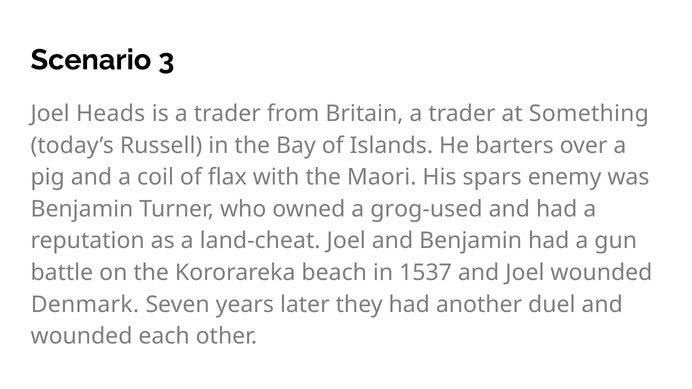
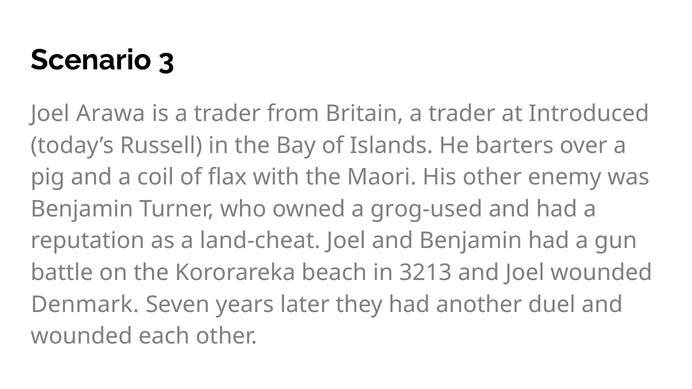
Heads: Heads -> Arawa
Something: Something -> Introduced
His spars: spars -> other
1537: 1537 -> 3213
